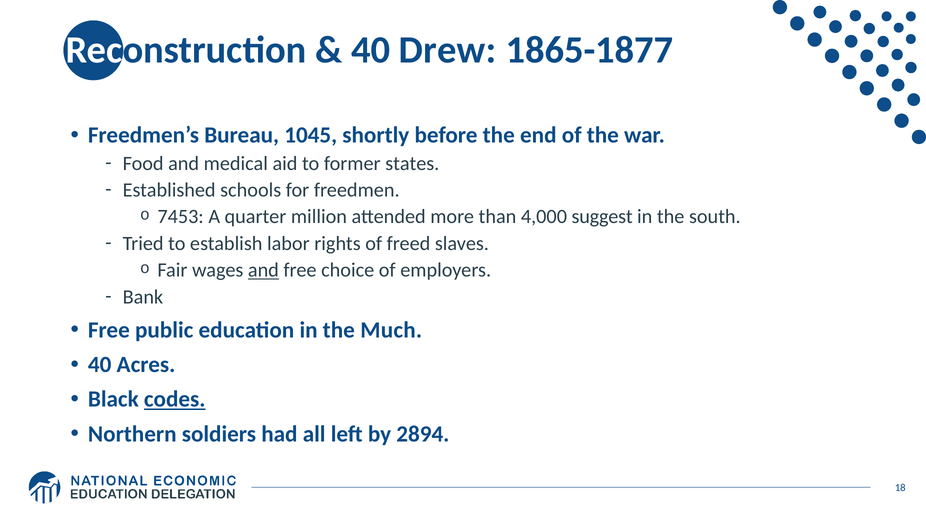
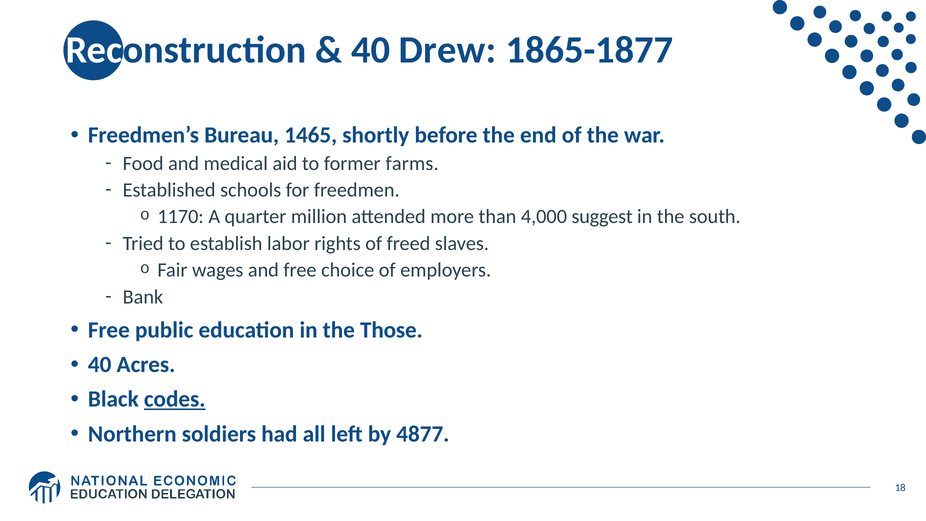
1045: 1045 -> 1465
states: states -> farms
7453: 7453 -> 1170
and at (263, 270) underline: present -> none
Much: Much -> Those
2894: 2894 -> 4877
